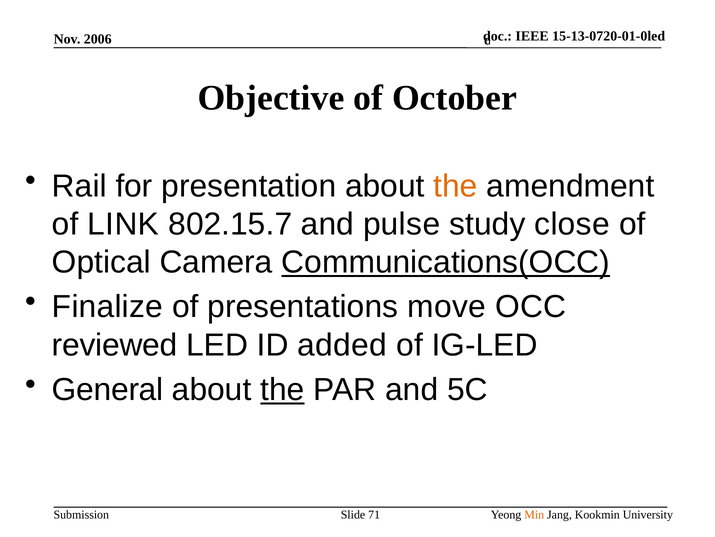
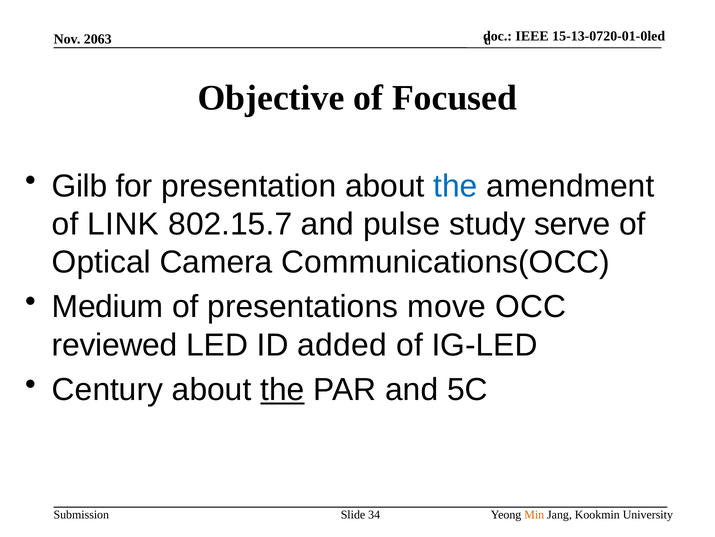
2006: 2006 -> 2063
October: October -> Focused
Rail: Rail -> Gilb
the at (455, 186) colour: orange -> blue
close: close -> serve
Communications(OCC underline: present -> none
Finalize: Finalize -> Medium
General: General -> Century
71: 71 -> 34
